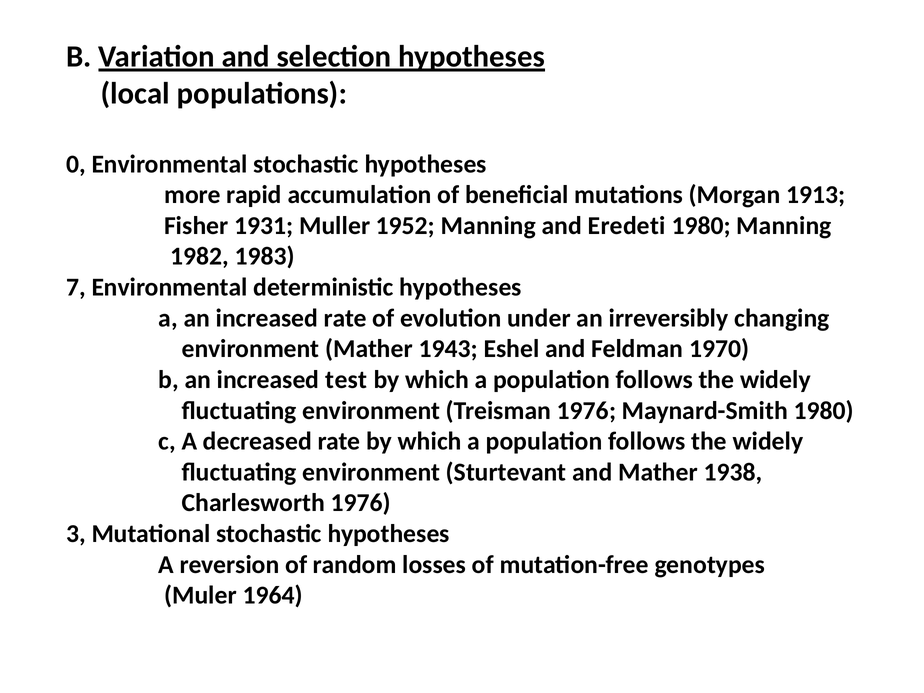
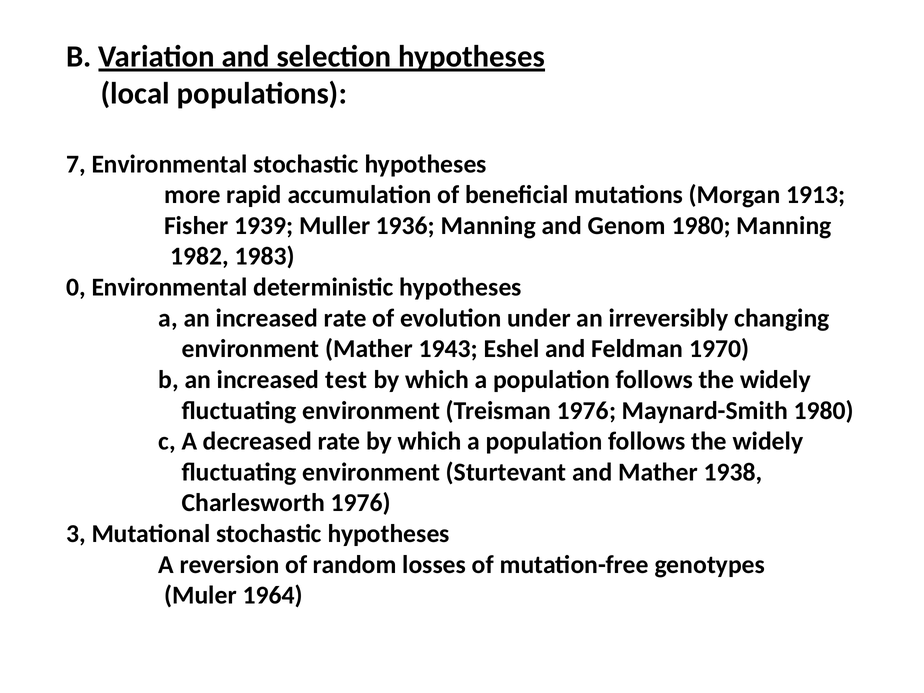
0: 0 -> 7
1931: 1931 -> 1939
1952: 1952 -> 1936
Eredeti: Eredeti -> Genom
7: 7 -> 0
